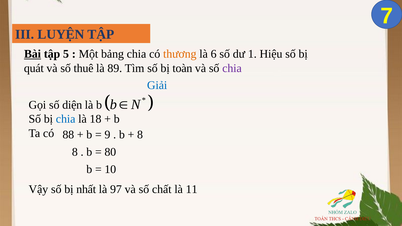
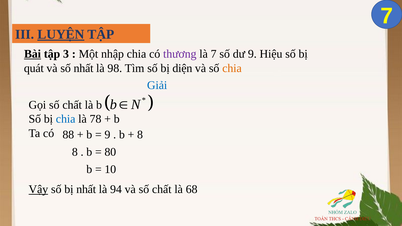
LUYỆN underline: none -> present
5: 5 -> 3
bảng: bảng -> nhập
thương colour: orange -> purple
là 6: 6 -> 7
dư 1: 1 -> 9
số thuê: thuê -> nhất
89: 89 -> 98
toàn: toàn -> diện
chia at (232, 68) colour: purple -> orange
Gọi số diện: diện -> chất
18: 18 -> 78
Vậy underline: none -> present
97: 97 -> 94
11: 11 -> 68
